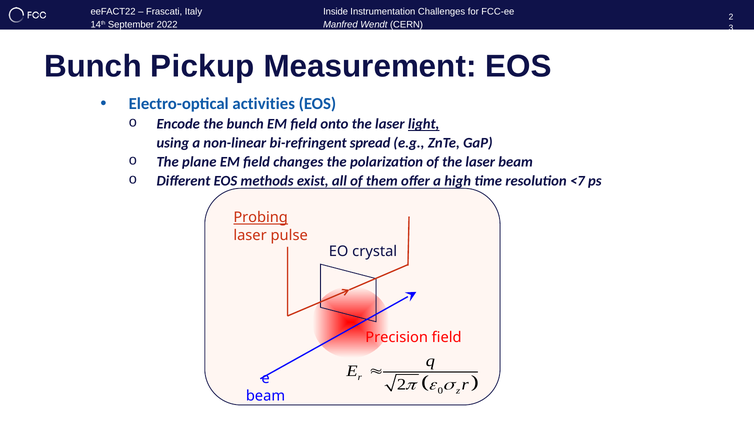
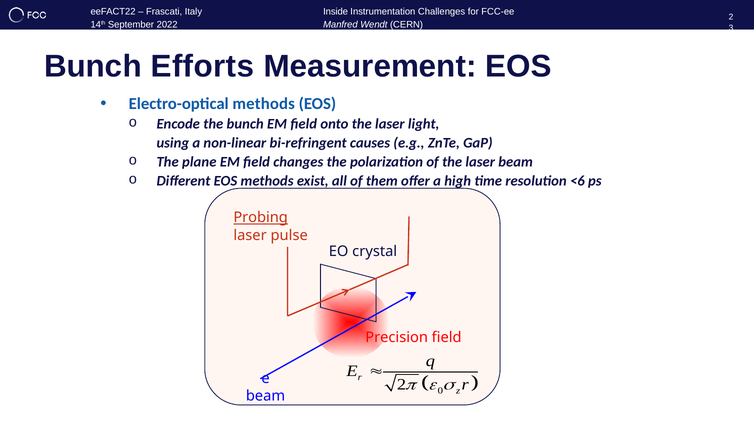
Pickup: Pickup -> Efforts
Electro-optical activities: activities -> methods
light underline: present -> none
spread: spread -> causes
<7: <7 -> <6
